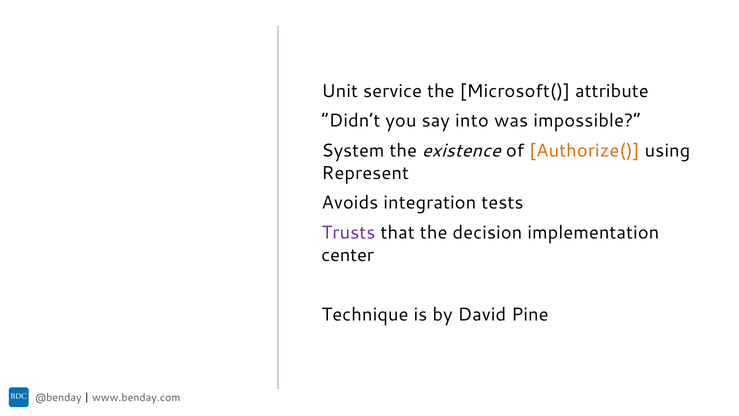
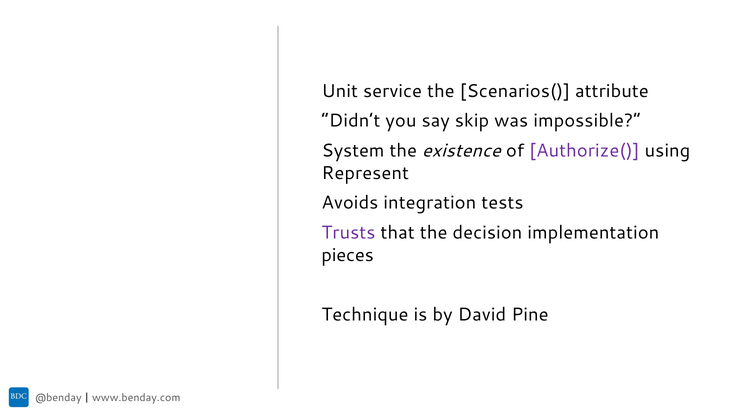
Microsoft(: Microsoft( -> Scenarios(
into: into -> skip
Authorize( colour: orange -> purple
center: center -> pieces
